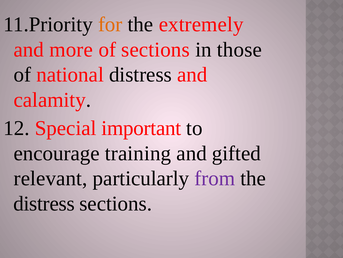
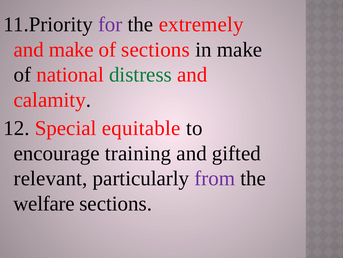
for colour: orange -> purple
and more: more -> make
in those: those -> make
distress at (140, 75) colour: black -> green
important: important -> equitable
distress at (44, 203): distress -> welfare
